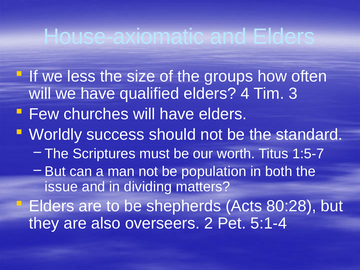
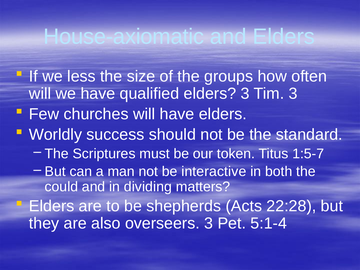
elders 4: 4 -> 3
worth: worth -> token
population: population -> interactive
issue: issue -> could
80:28: 80:28 -> 22:28
overseers 2: 2 -> 3
